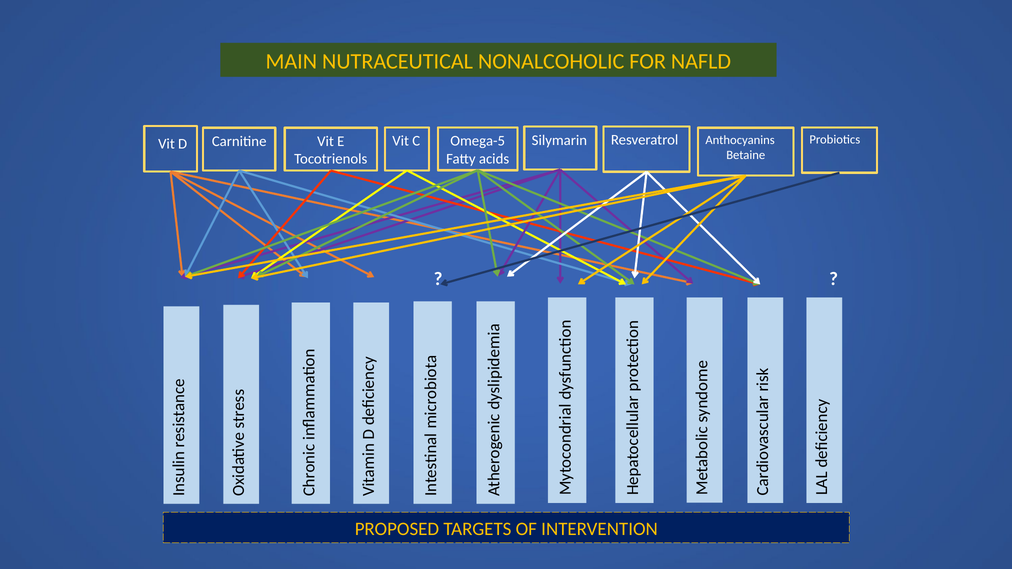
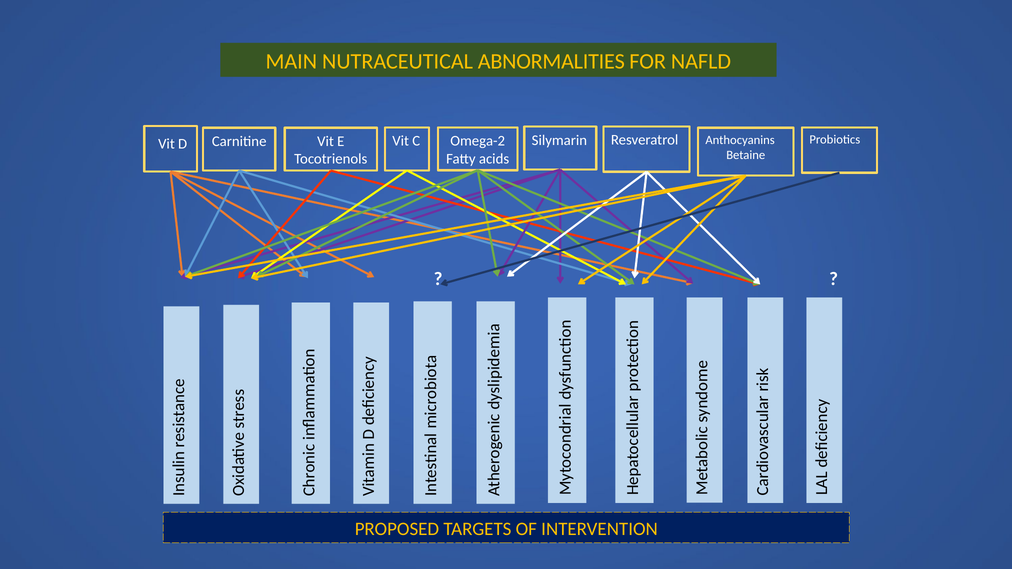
NONALCOHOLIC: NONALCOHOLIC -> ABNORMALITIES
Omega-5: Omega-5 -> Omega-2
